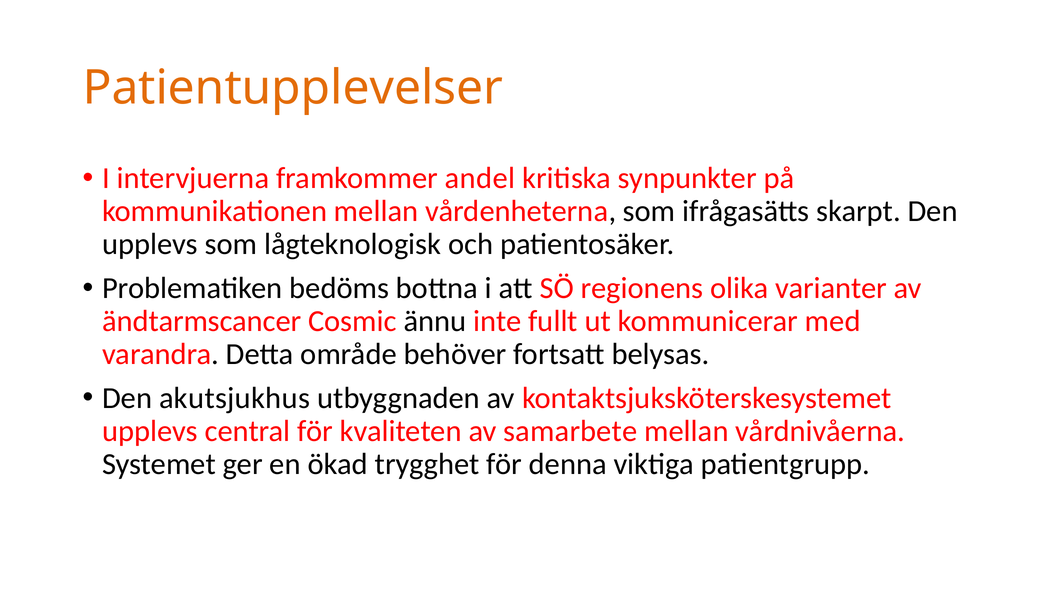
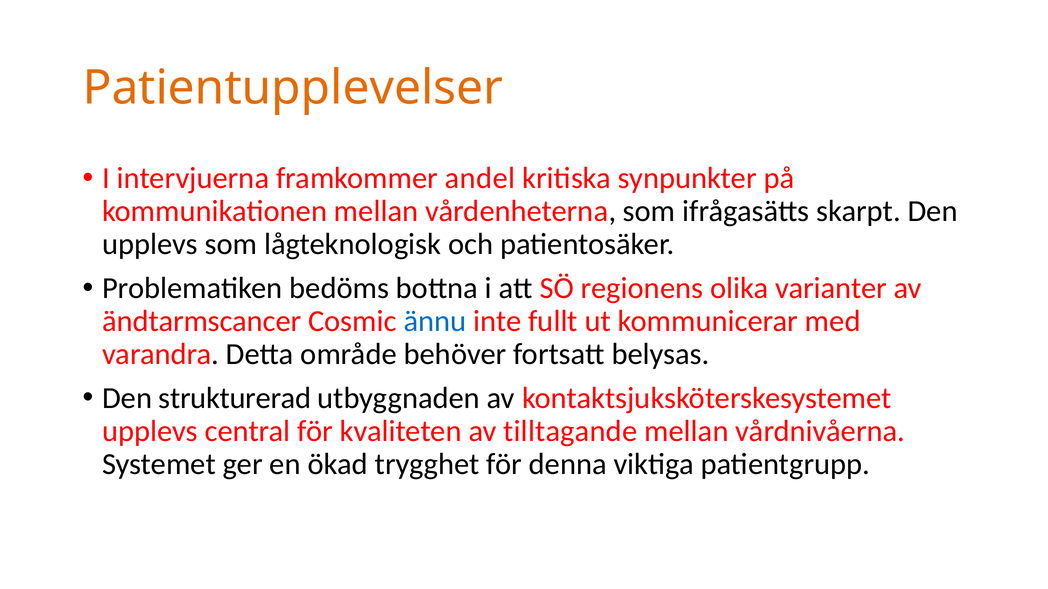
ännu colour: black -> blue
akutsjukhus: akutsjukhus -> strukturerad
samarbete: samarbete -> tilltagande
